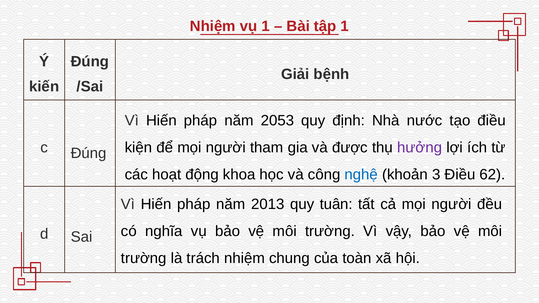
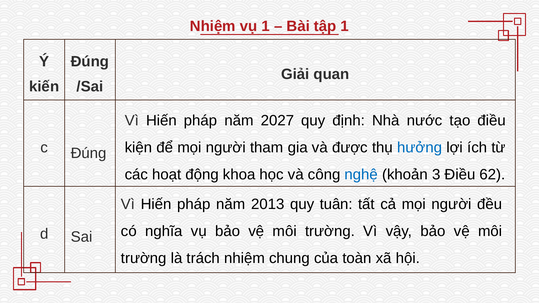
bệnh: bệnh -> quan
2053: 2053 -> 2027
hưởng colour: purple -> blue
